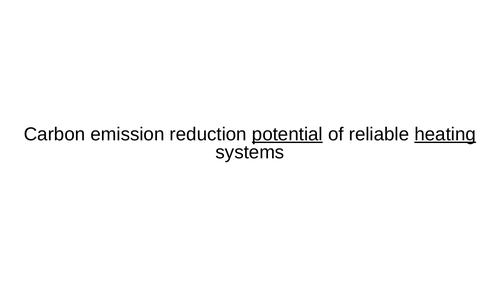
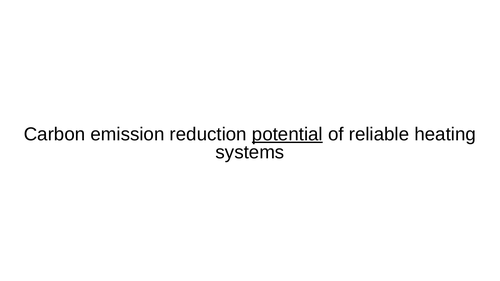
heating underline: present -> none
